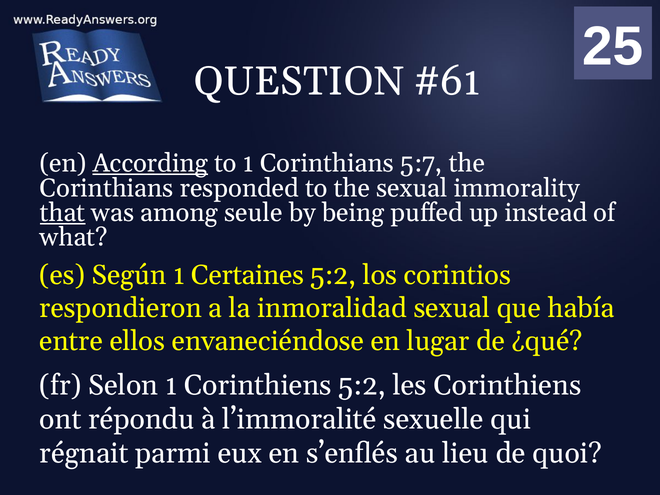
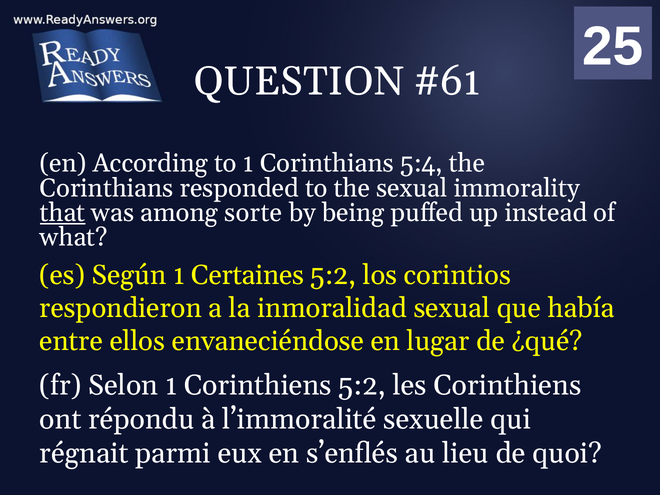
According underline: present -> none
5:7: 5:7 -> 5:4
seule: seule -> sorte
